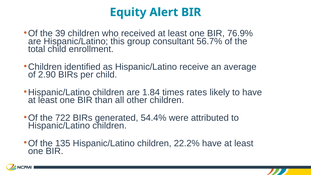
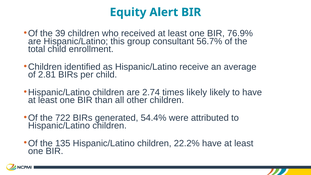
2.90: 2.90 -> 2.81
1.84: 1.84 -> 2.74
times rates: rates -> likely
